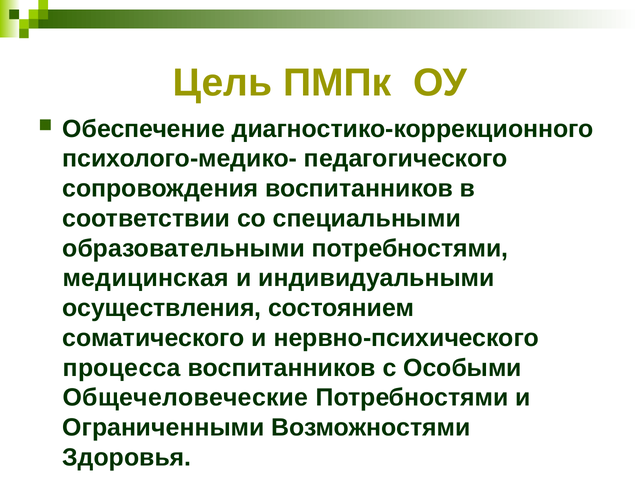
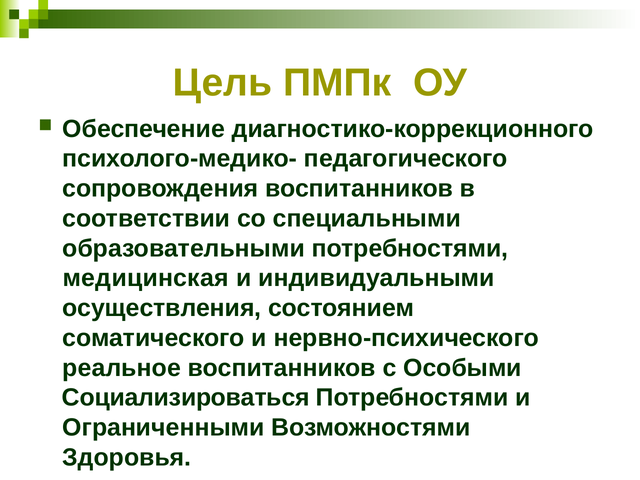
процесса: процесса -> реальное
Общечеловеческие: Общечеловеческие -> Социализироваться
